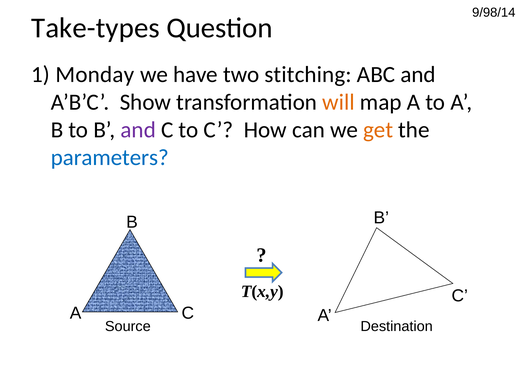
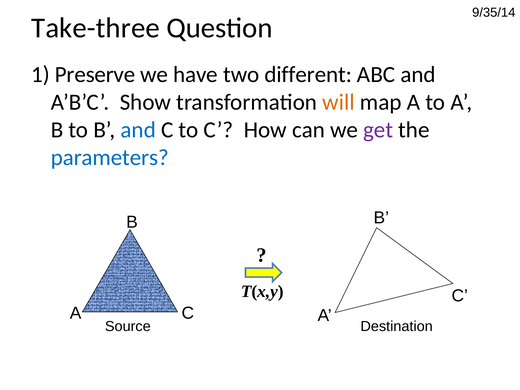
9/98/14: 9/98/14 -> 9/35/14
Take-types: Take-types -> Take-three
Monday: Monday -> Preserve
stitching: stitching -> different
and at (138, 130) colour: purple -> blue
get colour: orange -> purple
